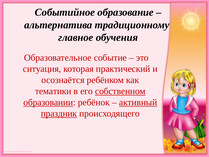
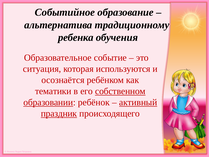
главное: главное -> ребенка
практический: практический -> используются
